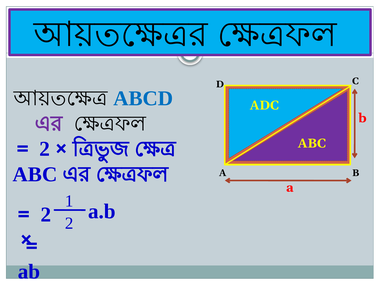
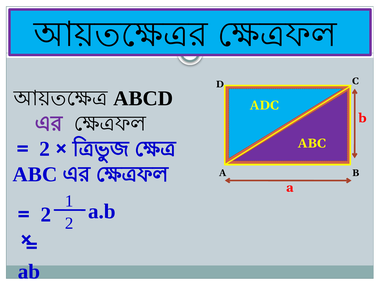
ABCD colour: blue -> black
